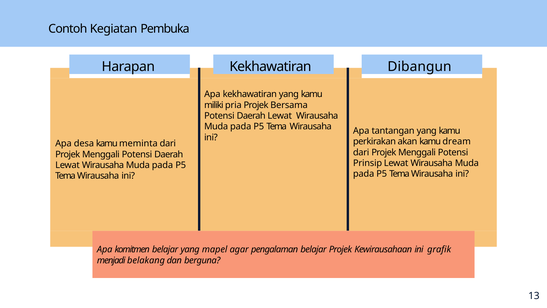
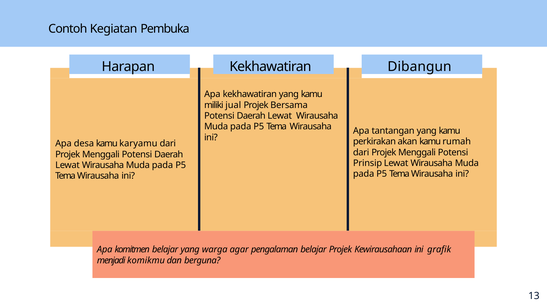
pria: pria -> jual
dream: dream -> rumah
meminta: meminta -> karyamu
mapel: mapel -> warga
belakang: belakang -> komikmu
